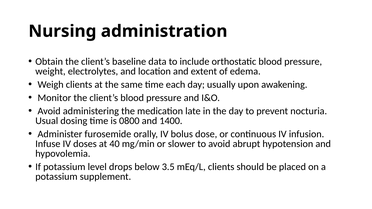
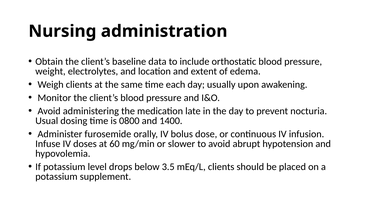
40: 40 -> 60
